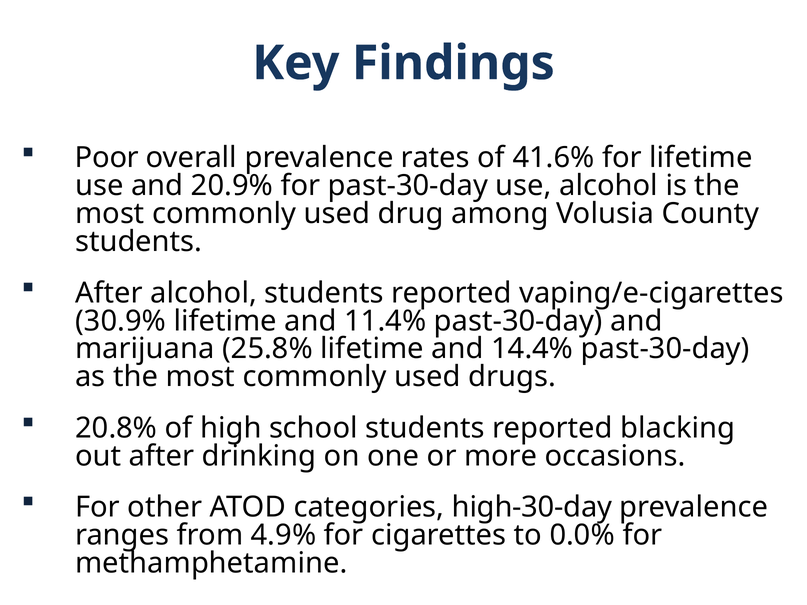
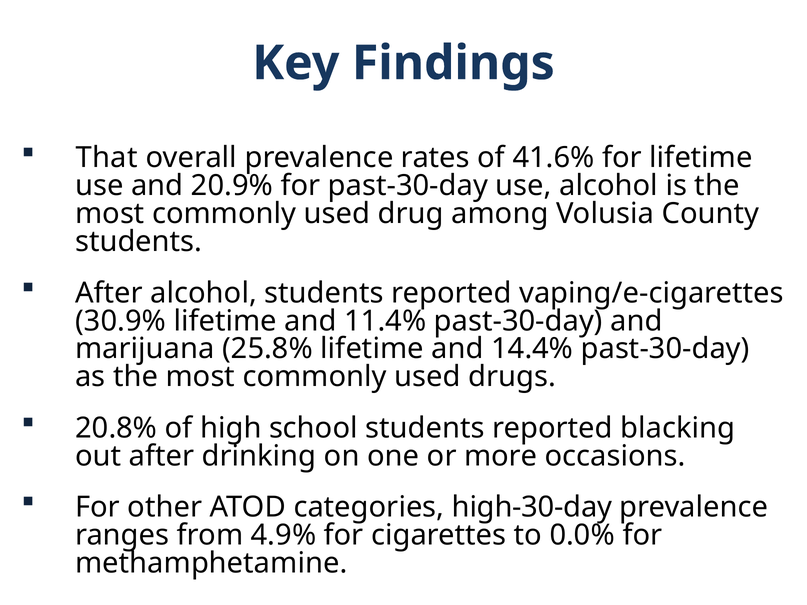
Poor: Poor -> That
